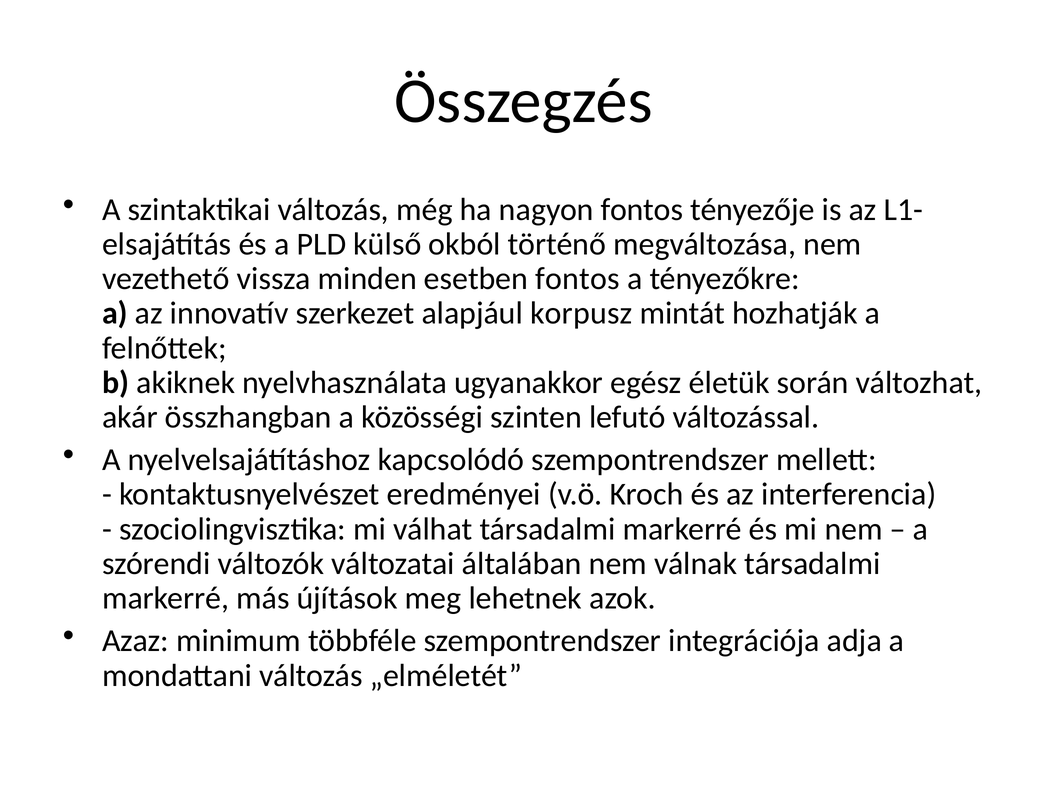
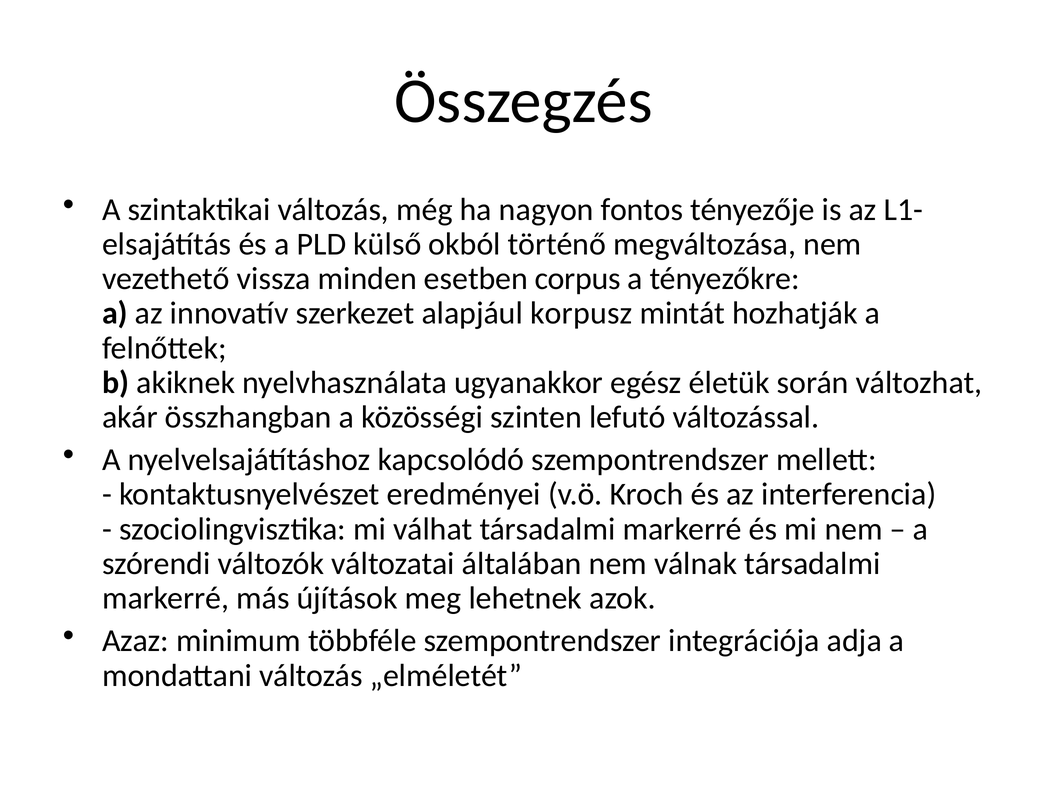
esetben fontos: fontos -> corpus
